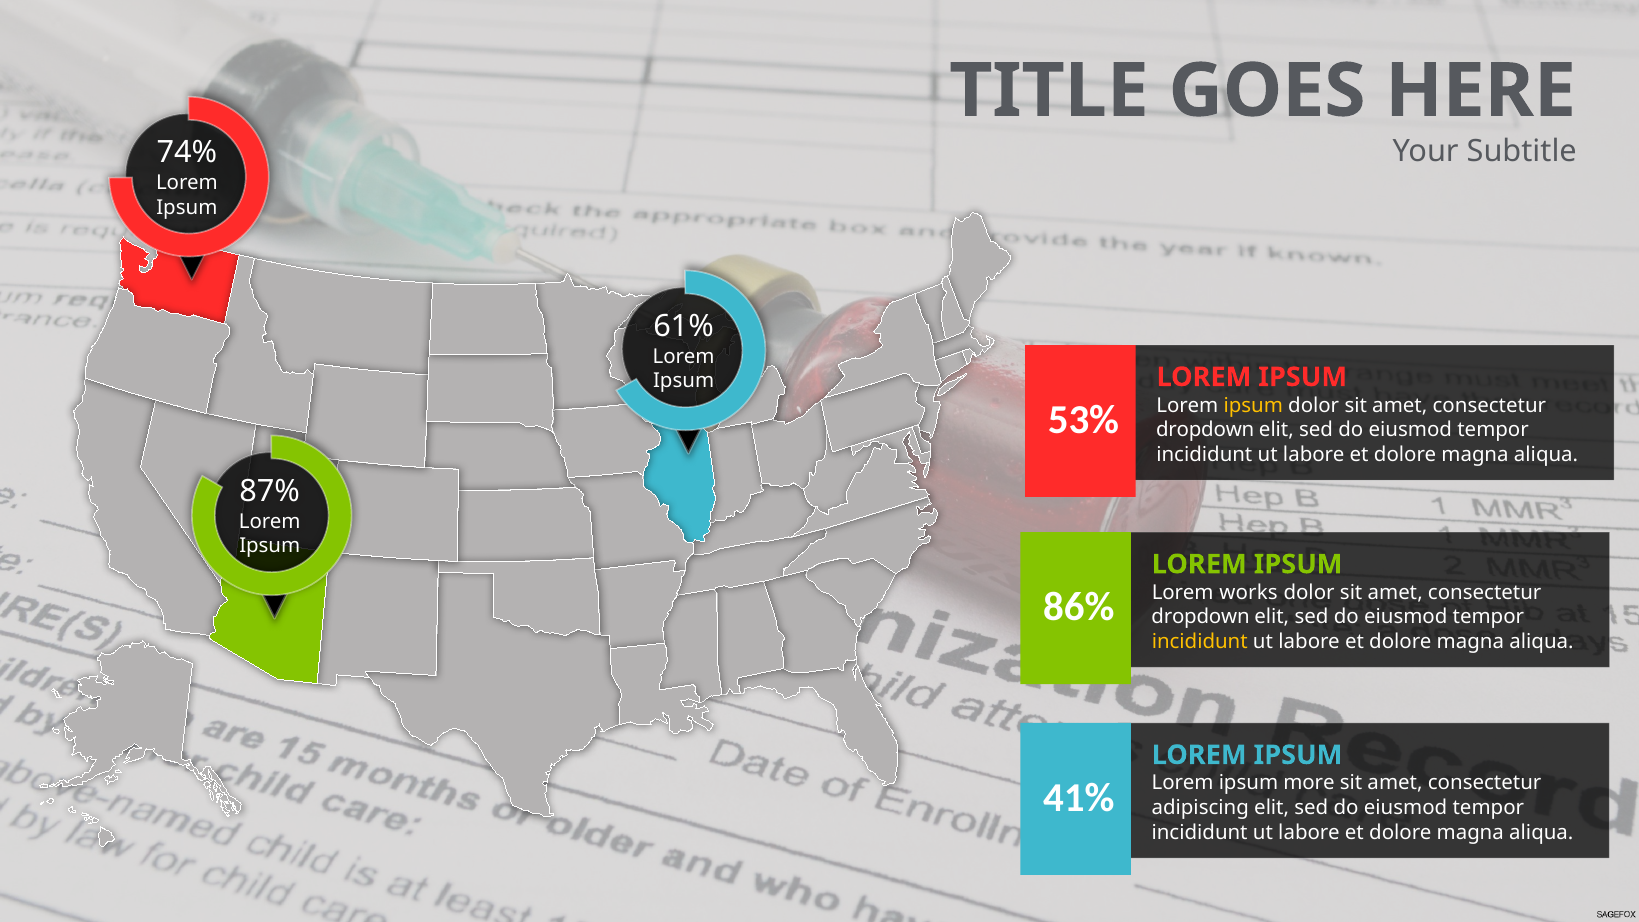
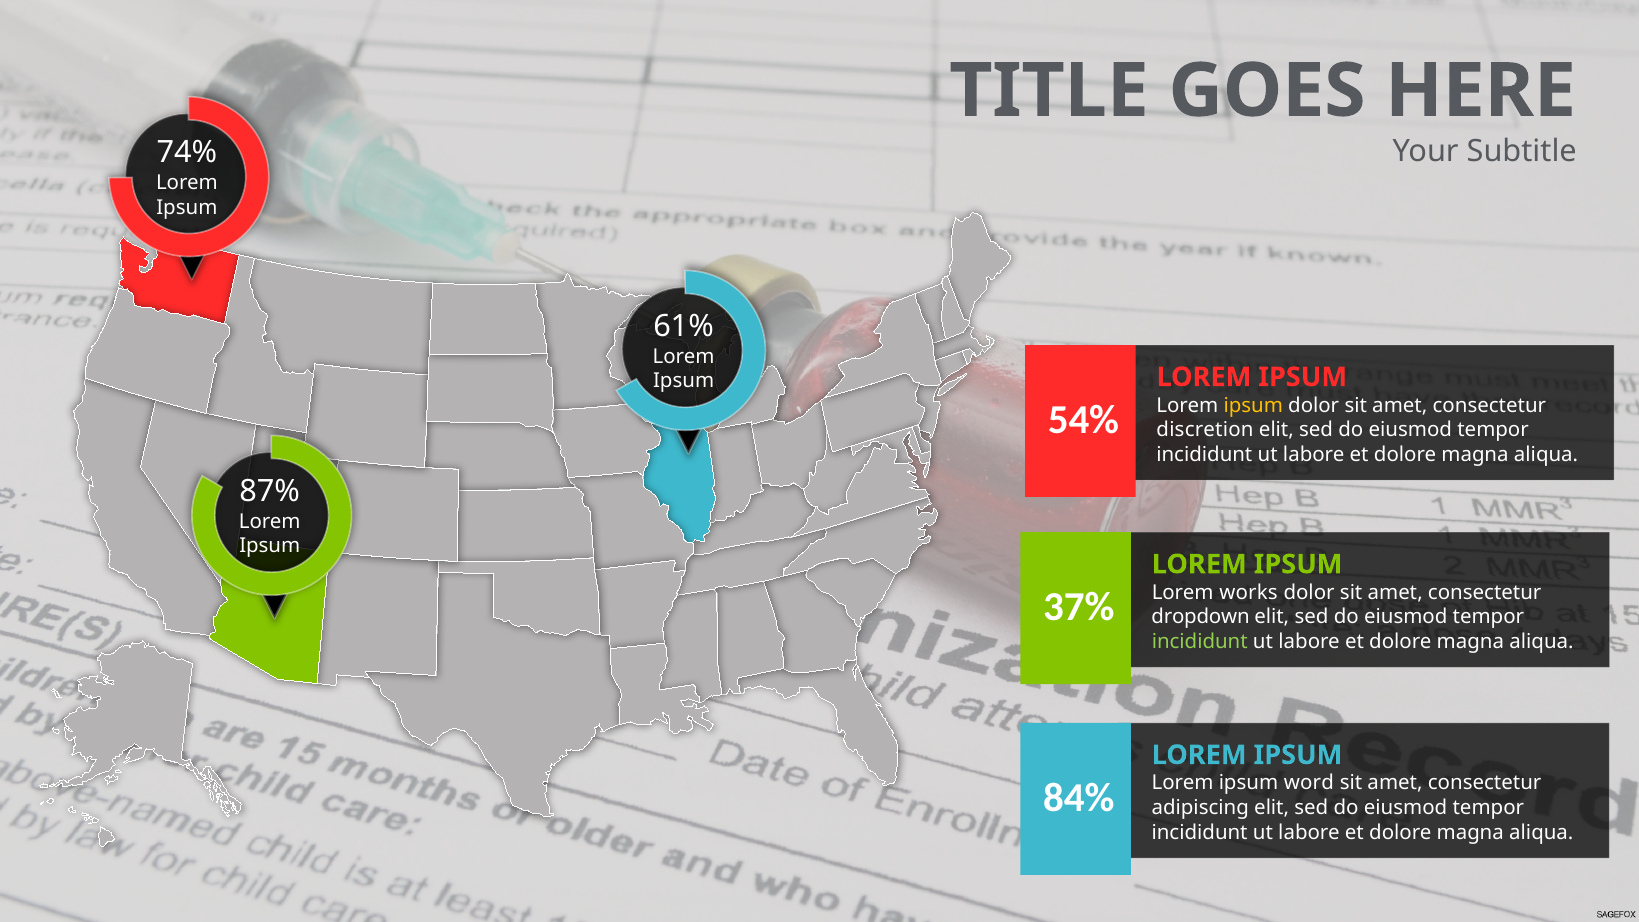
53%: 53% -> 54%
dropdown at (1205, 430): dropdown -> discretion
86%: 86% -> 37%
incididunt at (1200, 642) colour: yellow -> light green
more: more -> word
41%: 41% -> 84%
